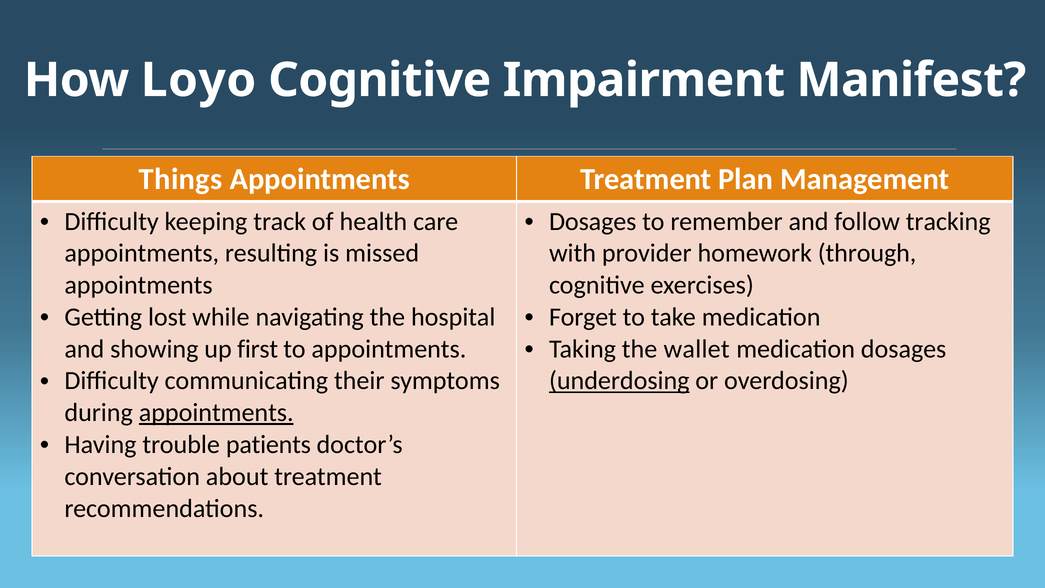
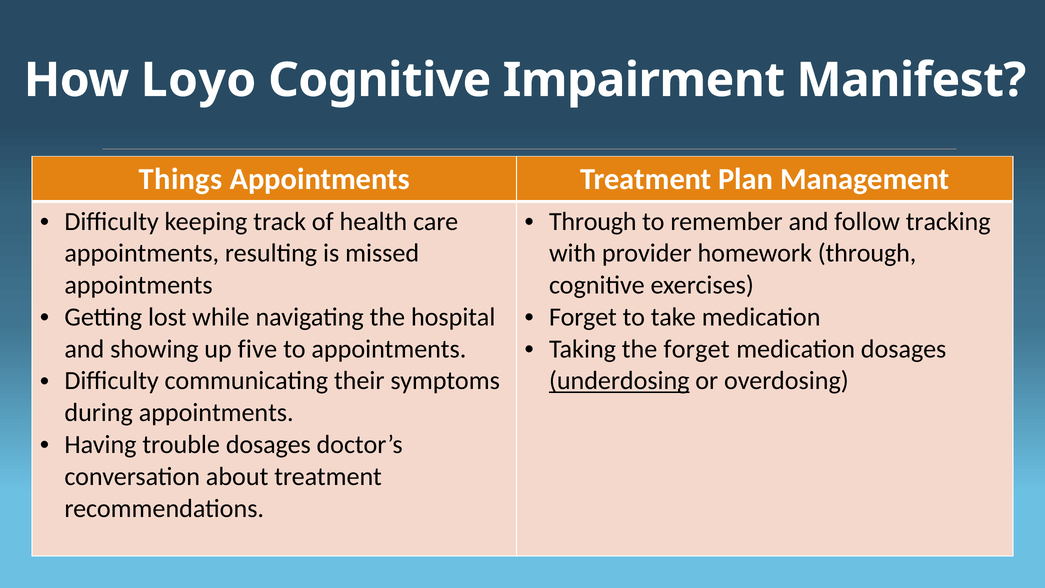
Dosages at (593, 221): Dosages -> Through
the wallet: wallet -> forget
first: first -> five
appointments at (216, 413) underline: present -> none
trouble patients: patients -> dosages
